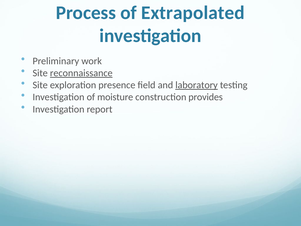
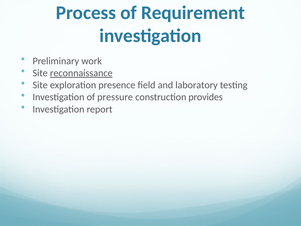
Extrapolated: Extrapolated -> Requirement
laboratory underline: present -> none
moisture: moisture -> pressure
